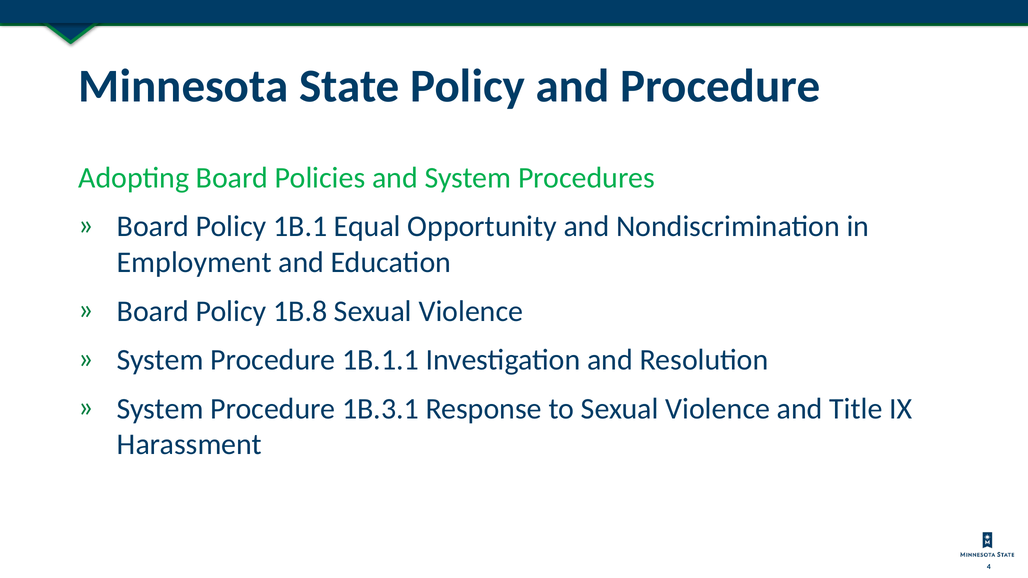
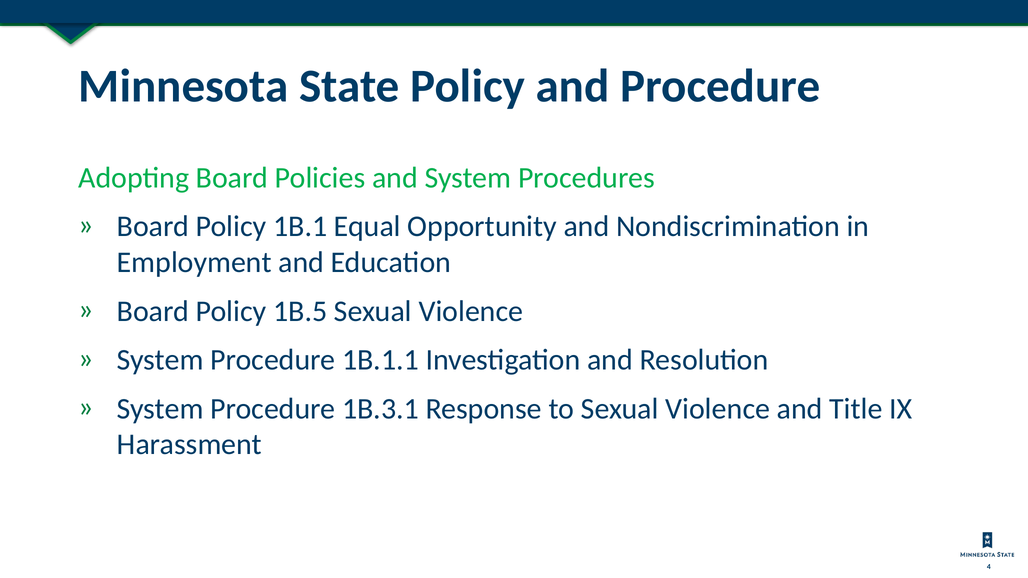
1B.8: 1B.8 -> 1B.5
